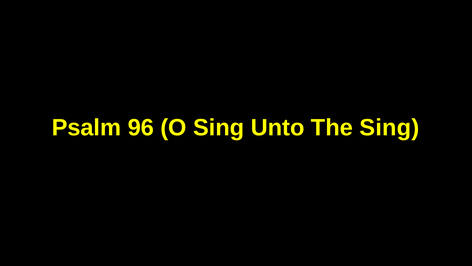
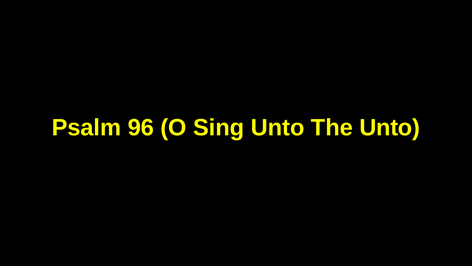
The Sing: Sing -> Unto
